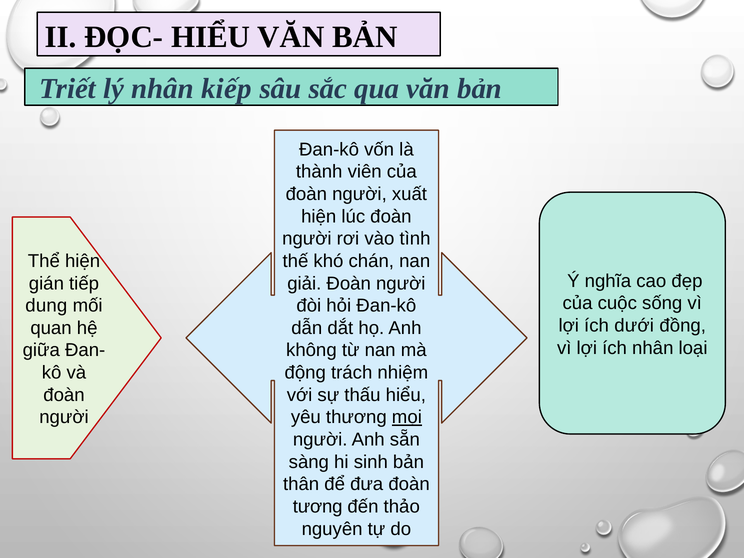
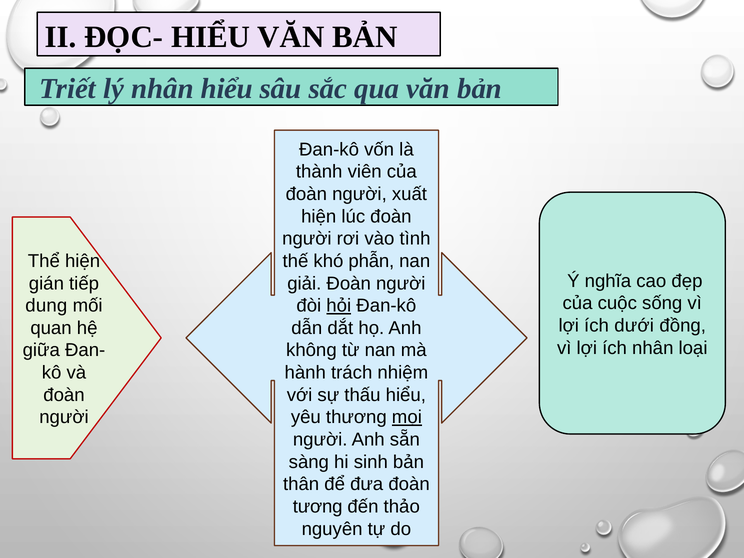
nhân kiếp: kiếp -> hiểu
chán: chán -> phẫn
hỏi underline: none -> present
động: động -> hành
